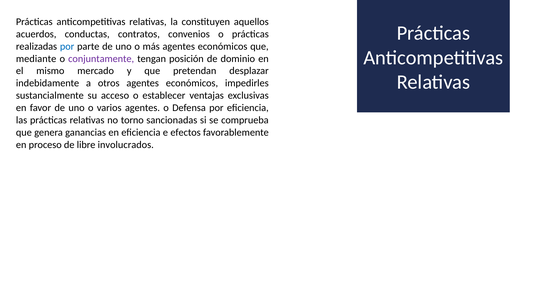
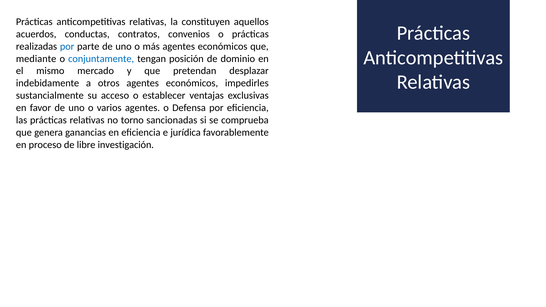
conjuntamente colour: purple -> blue
efectos: efectos -> jurídica
involucrados: involucrados -> investigación
